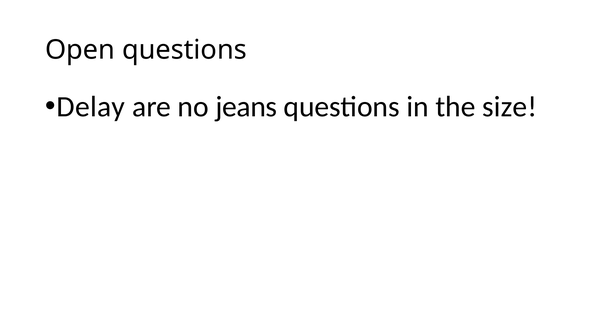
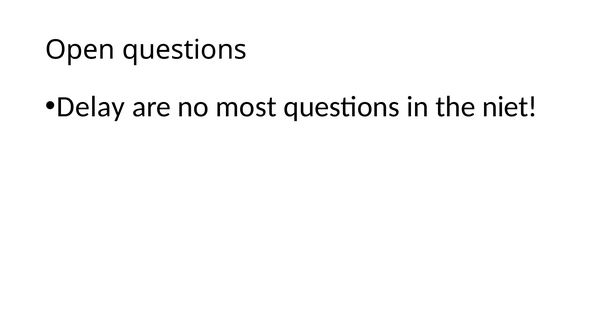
jeans: jeans -> most
size: size -> niet
